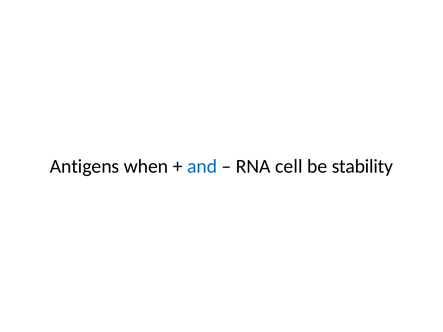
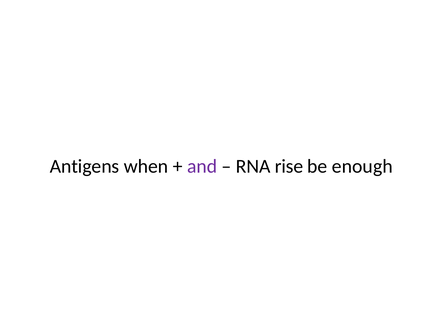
and colour: blue -> purple
cell: cell -> rise
stability: stability -> enough
